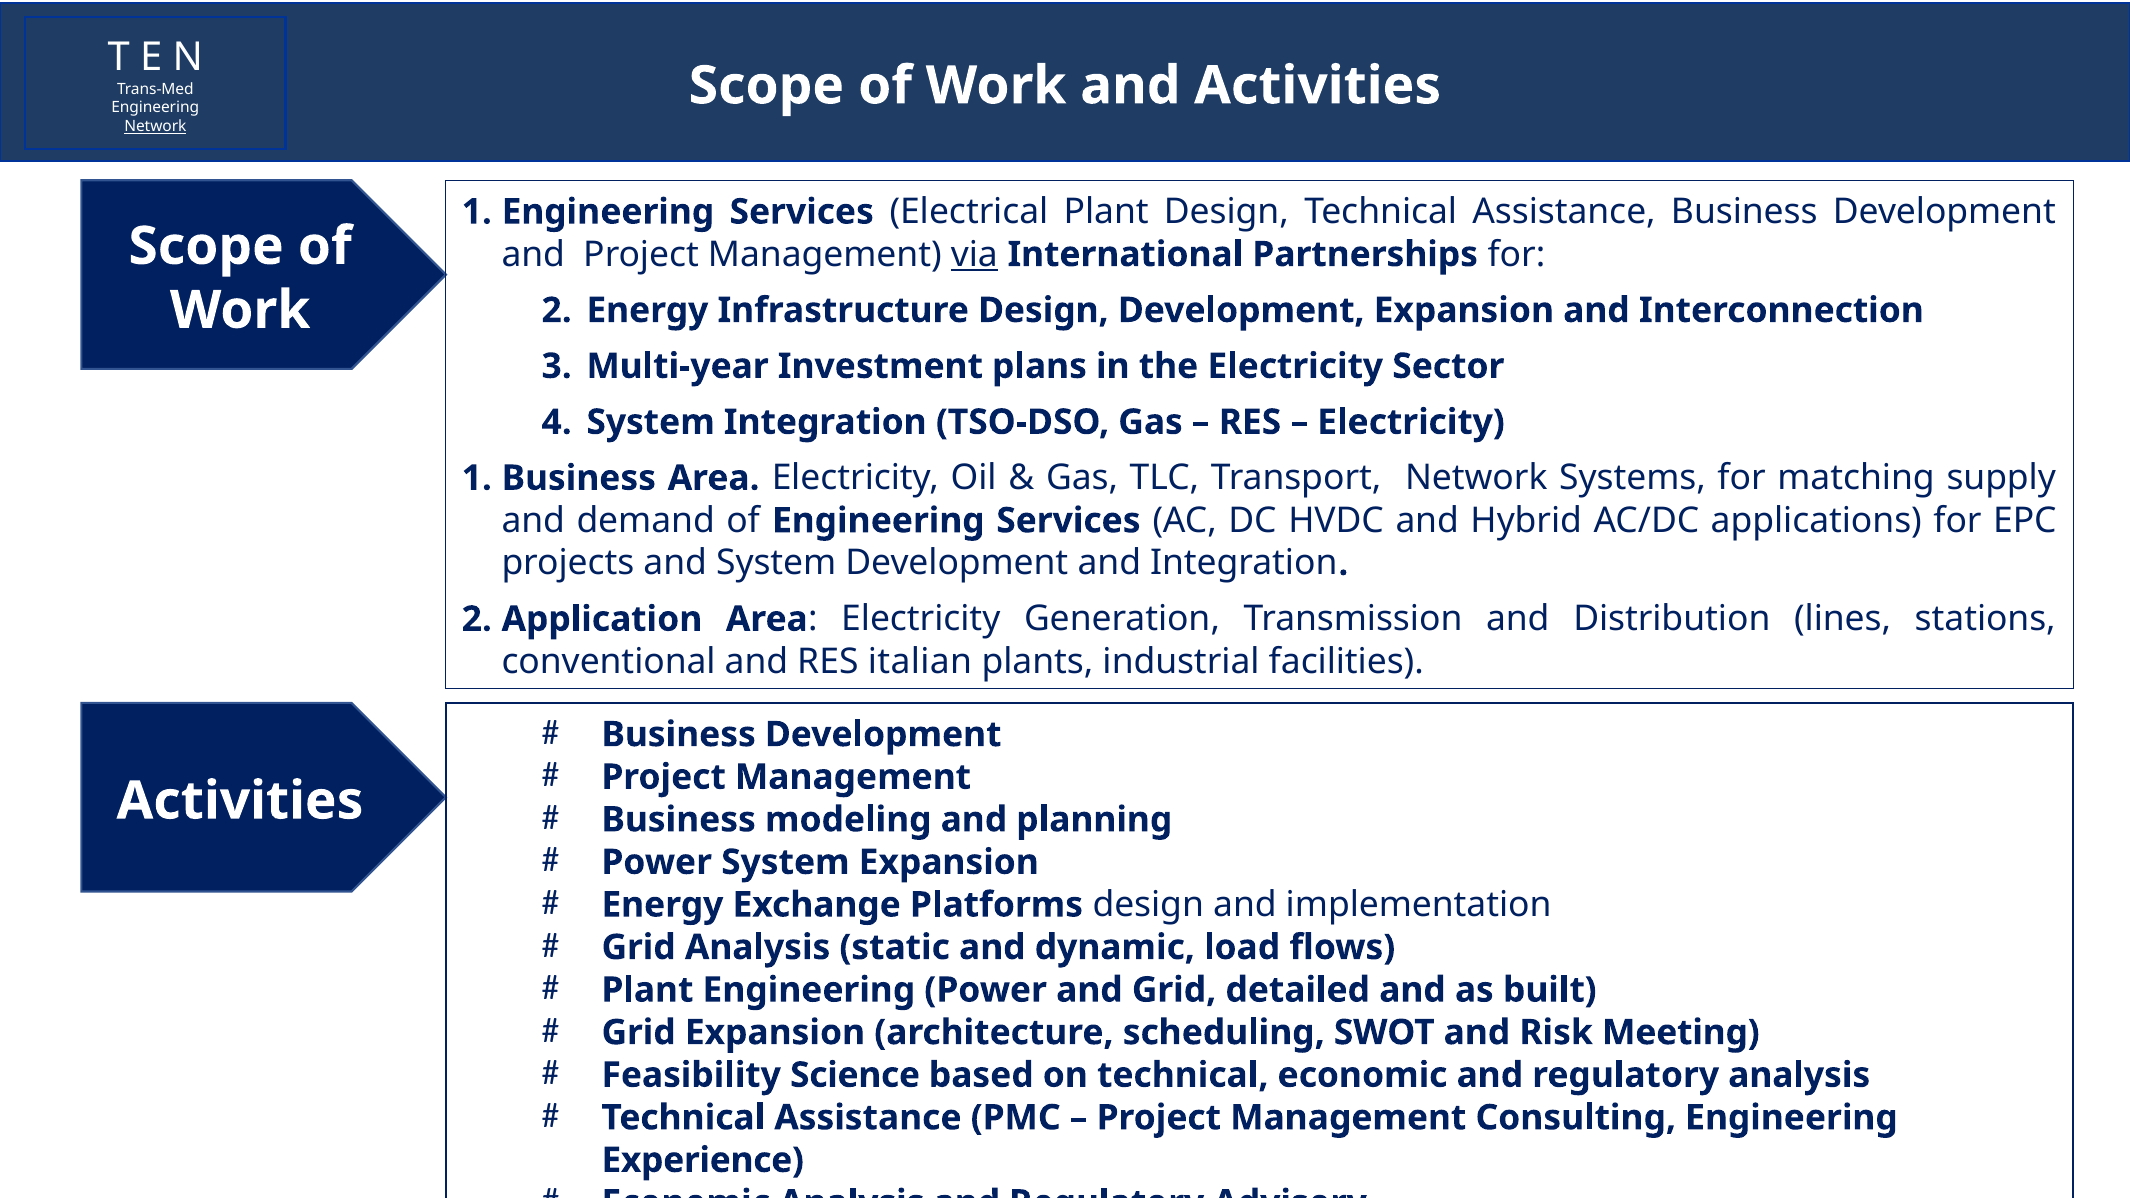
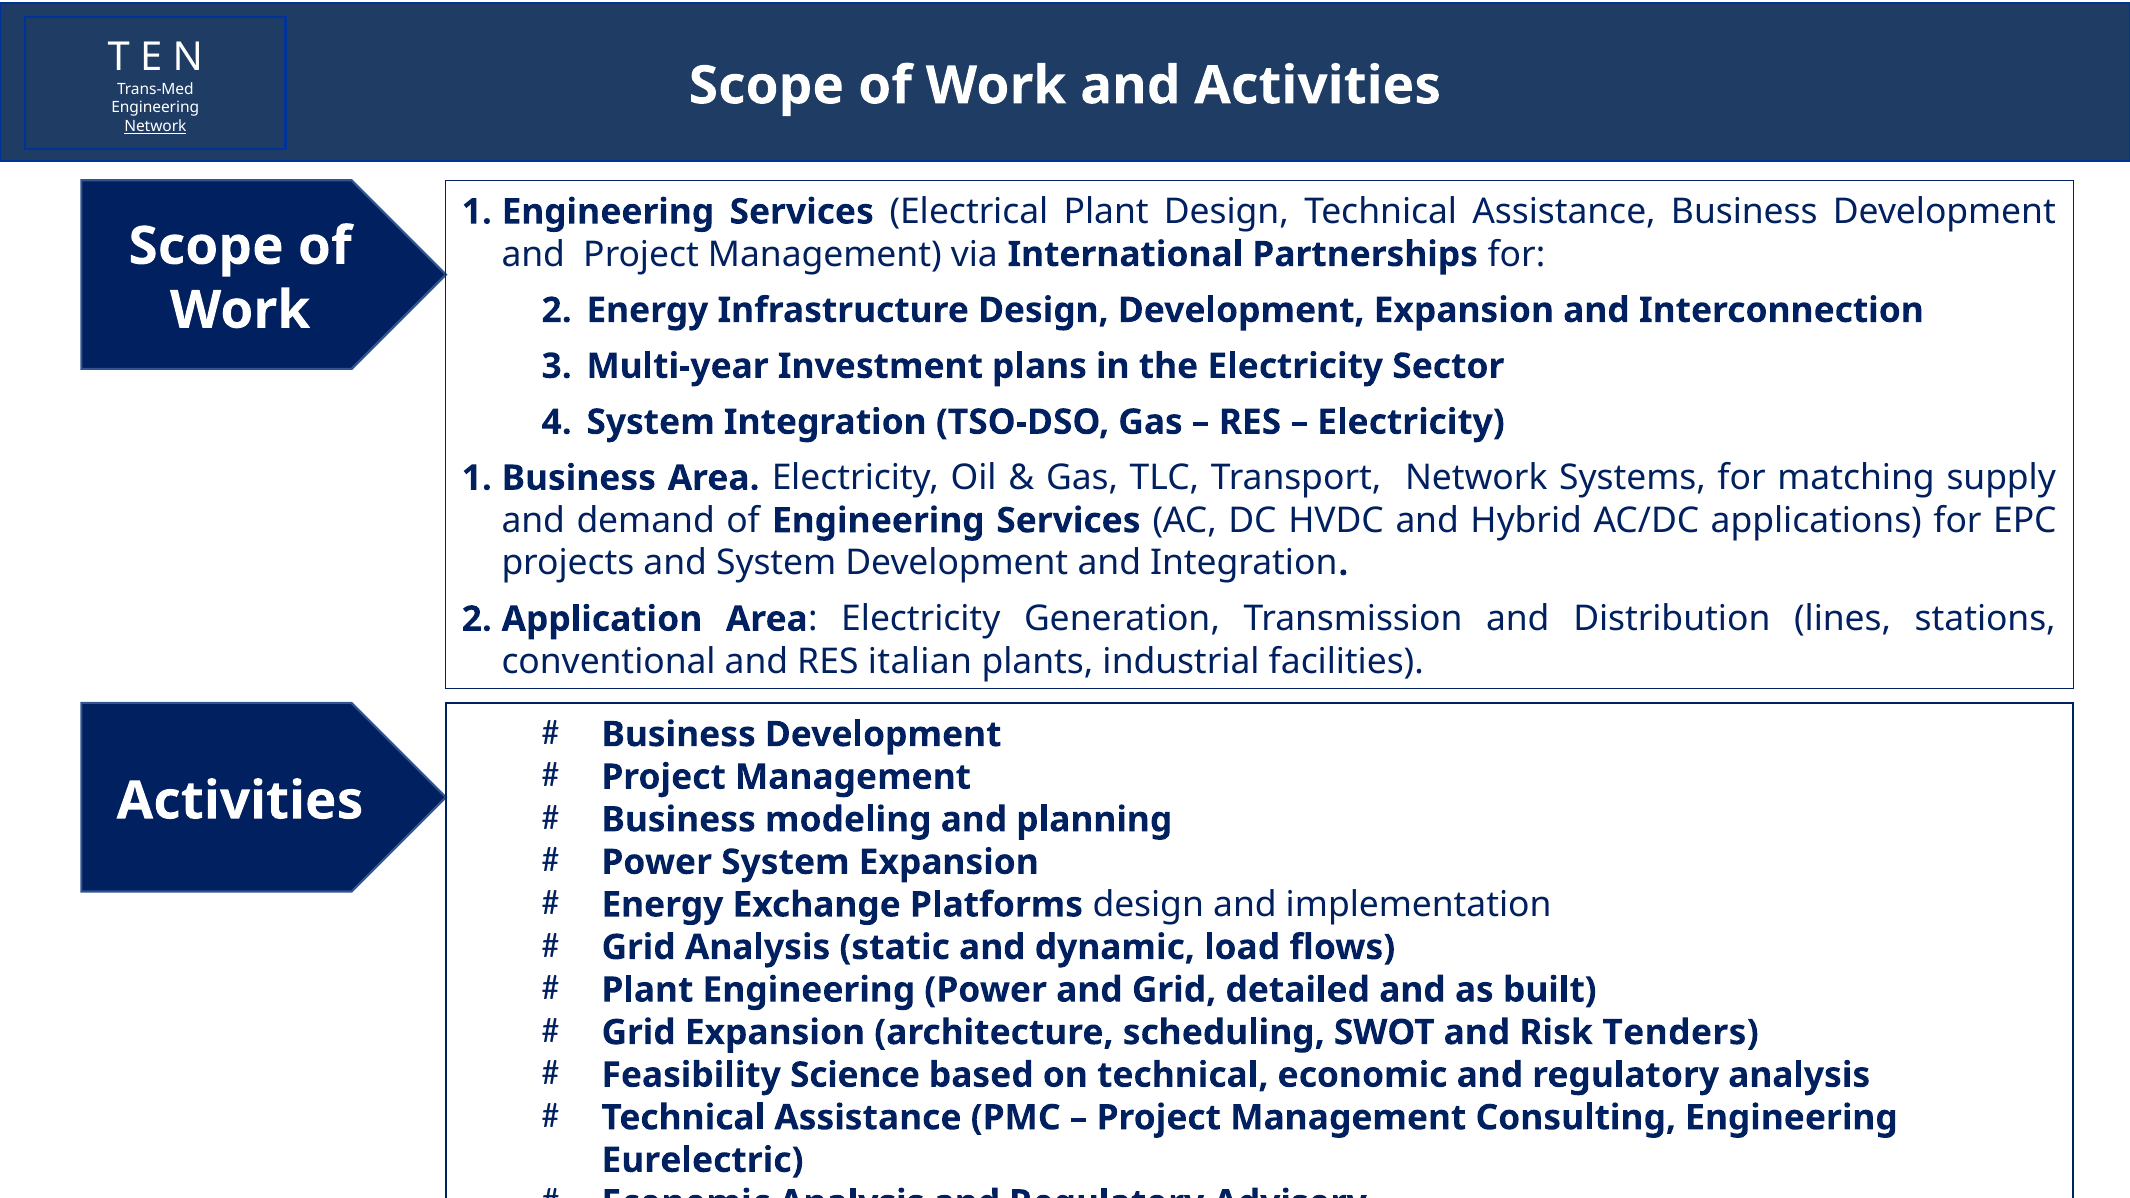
via underline: present -> none
Meeting: Meeting -> Tenders
Experience: Experience -> Eurelectric
